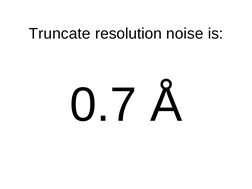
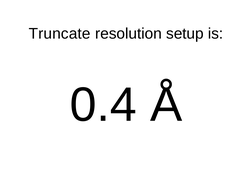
noise: noise -> setup
0.7: 0.7 -> 0.4
